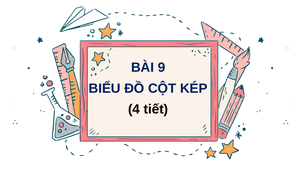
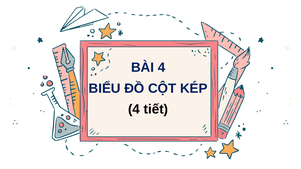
BÀI 9: 9 -> 4
